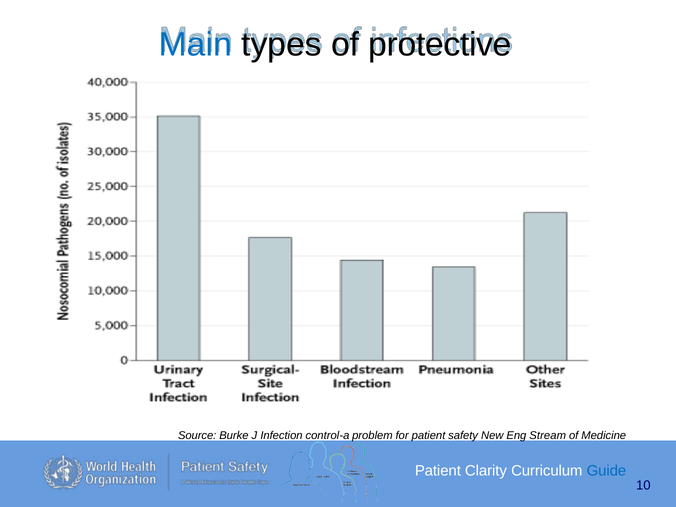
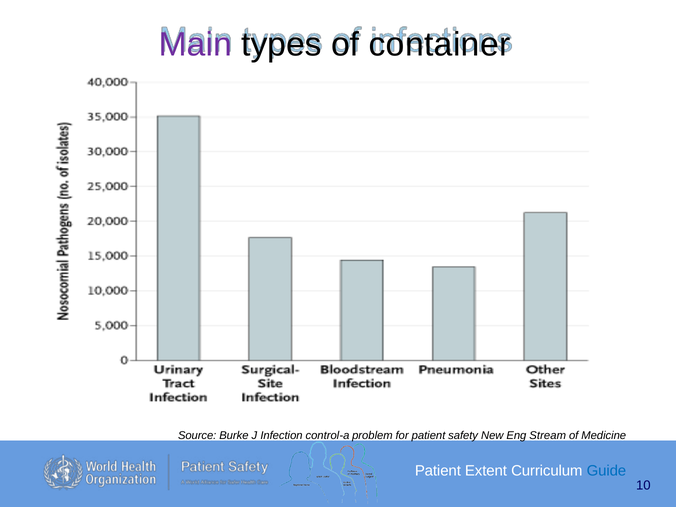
Main colour: blue -> purple
protective: protective -> container
Clarity: Clarity -> Extent
